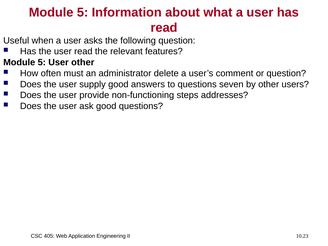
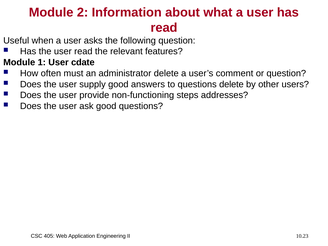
5 at (83, 12): 5 -> 2
5 at (42, 62): 5 -> 1
User other: other -> cdate
questions seven: seven -> delete
